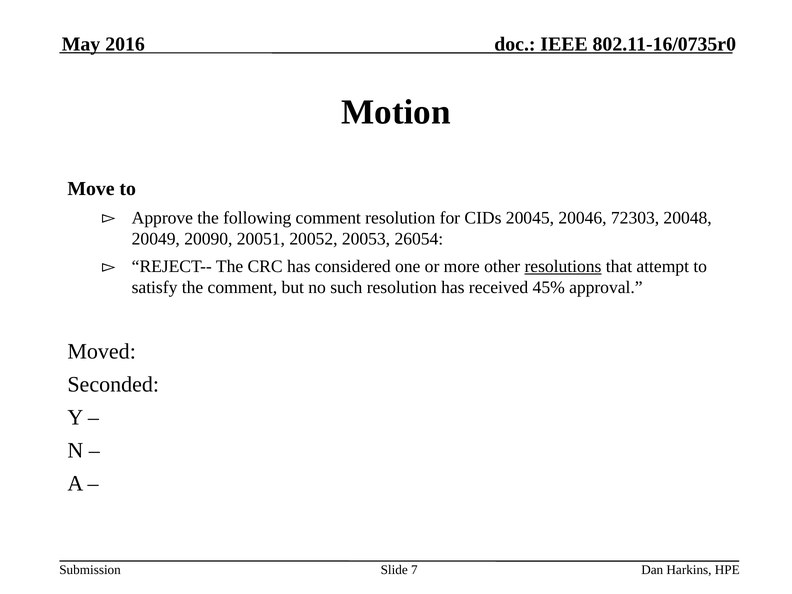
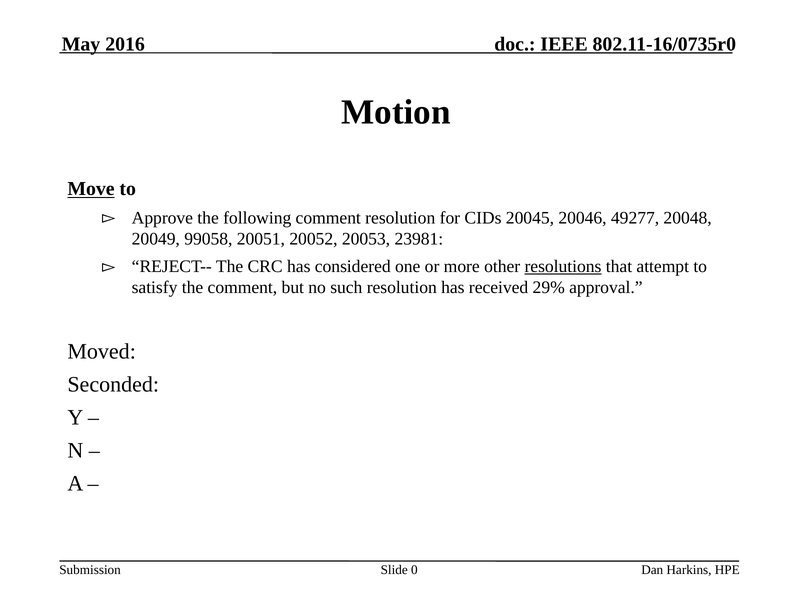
Move underline: none -> present
72303: 72303 -> 49277
20090: 20090 -> 99058
26054: 26054 -> 23981
45%: 45% -> 29%
7: 7 -> 0
